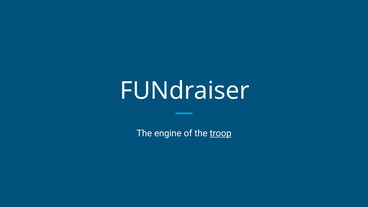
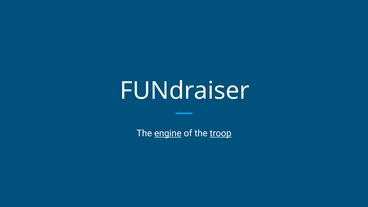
engine underline: none -> present
